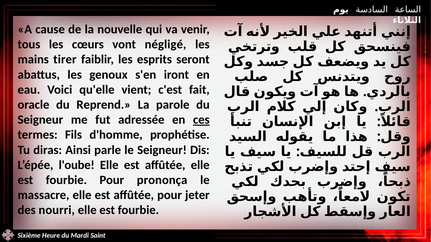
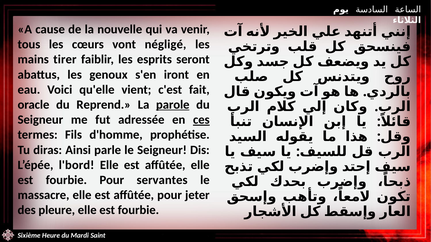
parole underline: none -> present
l'oube: l'oube -> l'bord
prononça: prononça -> servantes
nourri: nourri -> pleure
